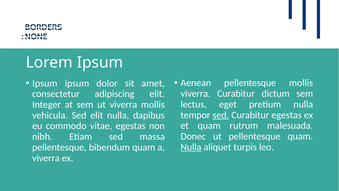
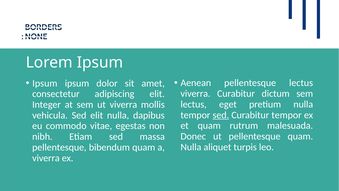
pellentesque mollis: mollis -> lectus
Curabitur egestas: egestas -> tempor
Nulla at (191, 147) underline: present -> none
